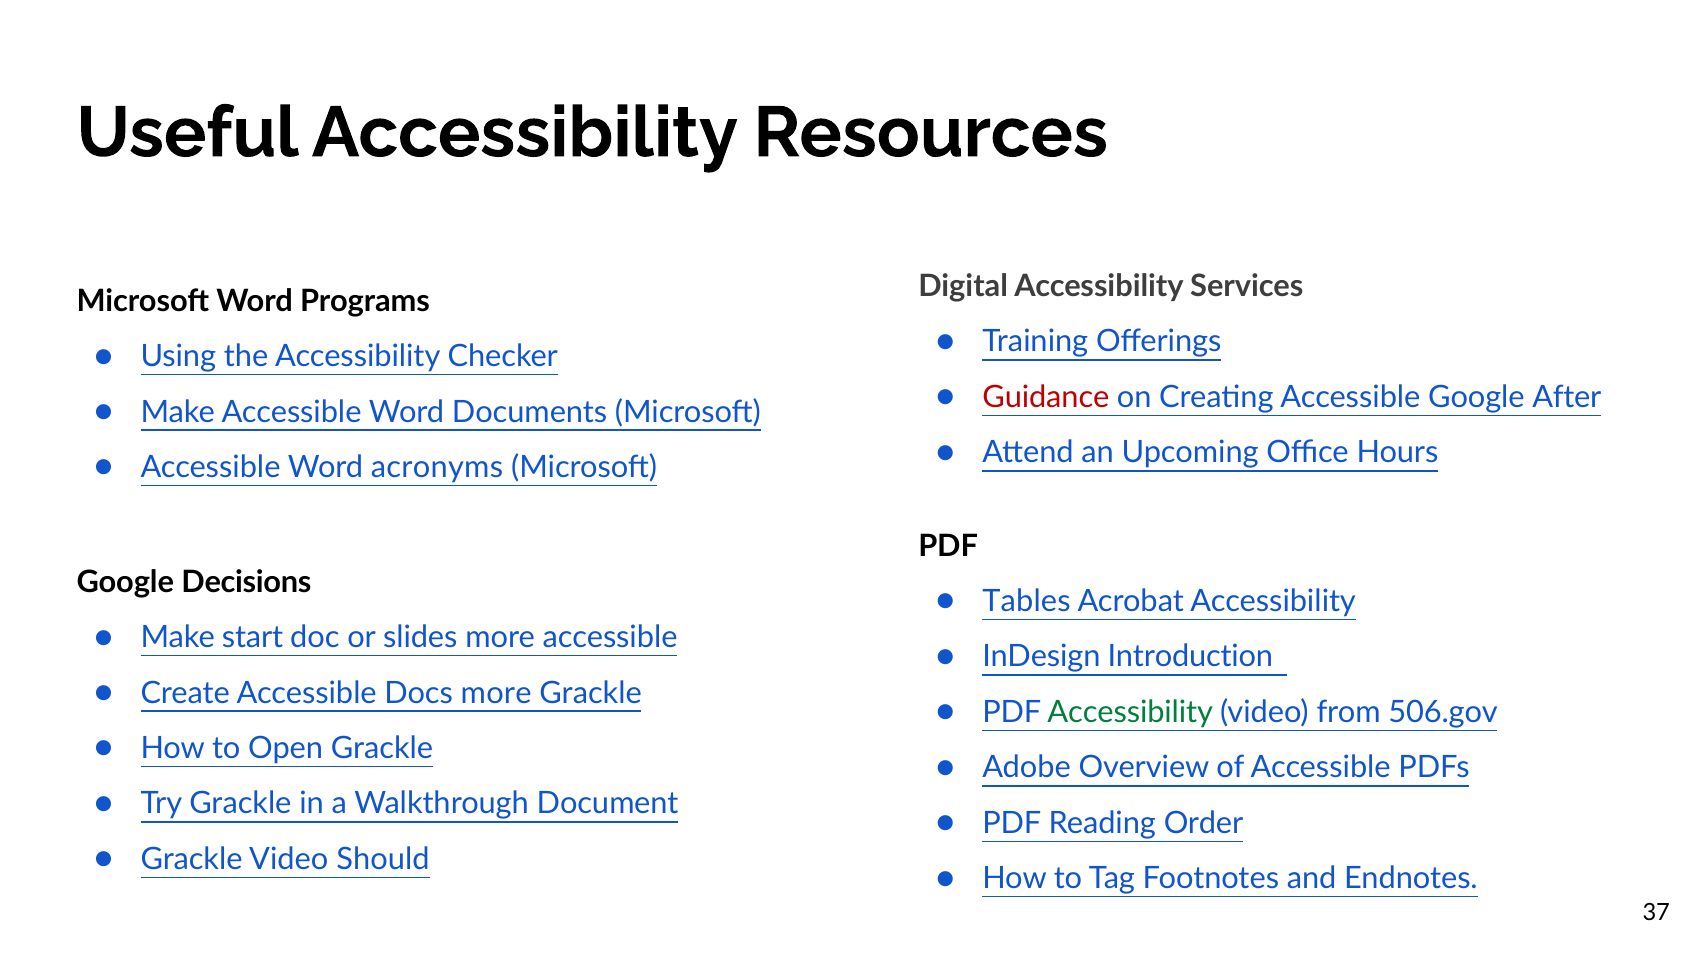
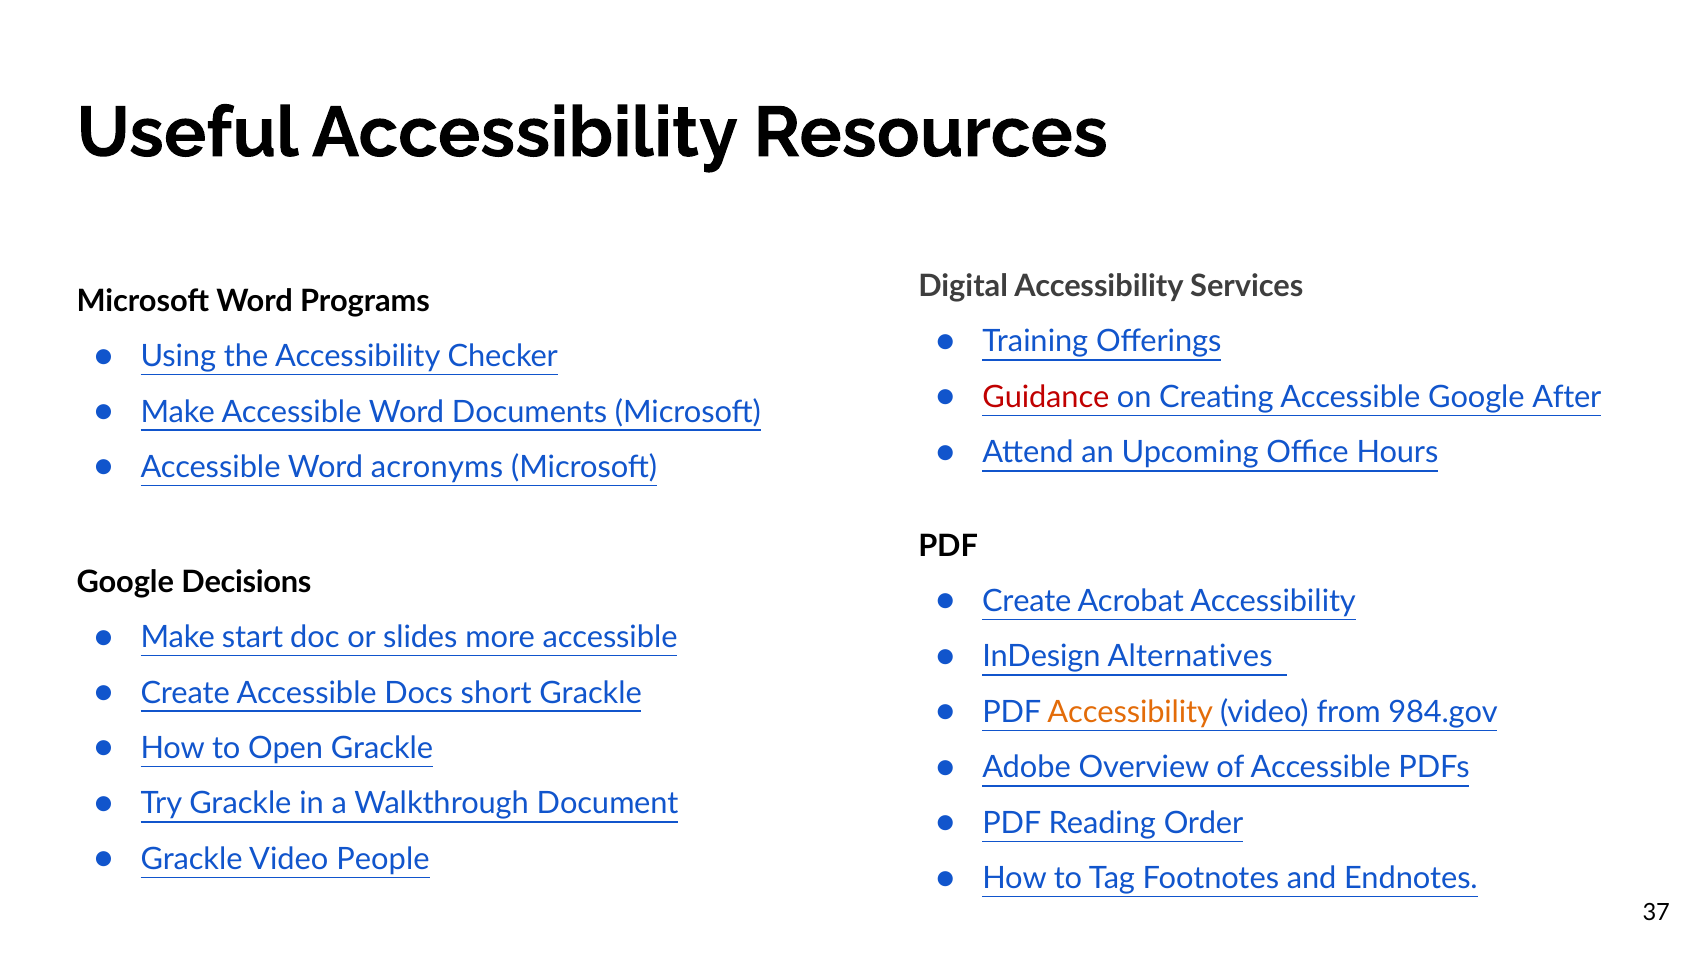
Tables at (1027, 601): Tables -> Create
Introduction: Introduction -> Alternatives
Docs more: more -> short
Accessibility at (1130, 712) colour: green -> orange
506.gov: 506.gov -> 984.gov
Should: Should -> People
